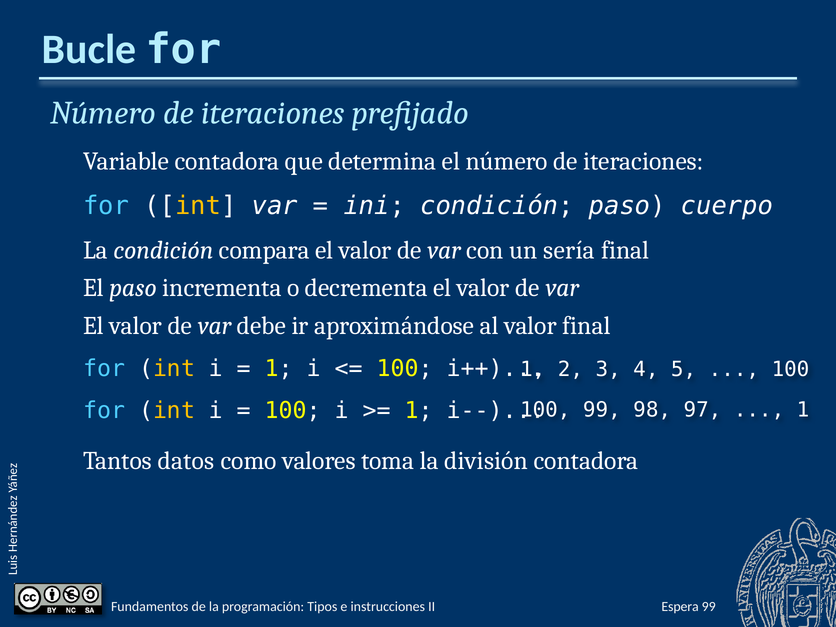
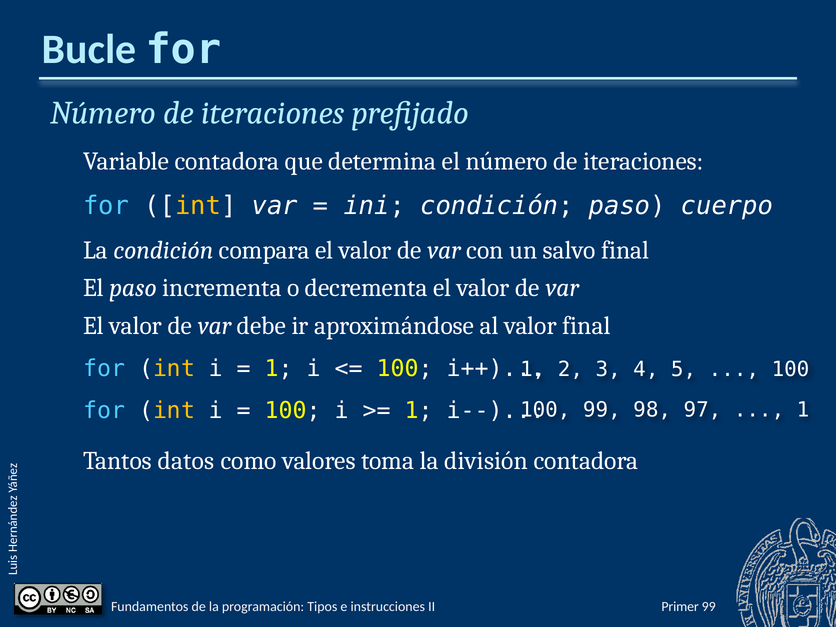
sería: sería -> salvo
Espera: Espera -> Primer
